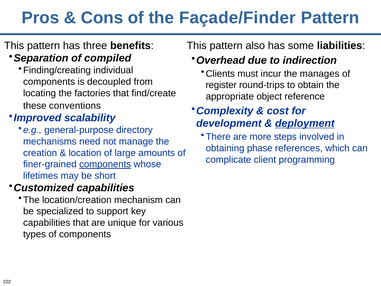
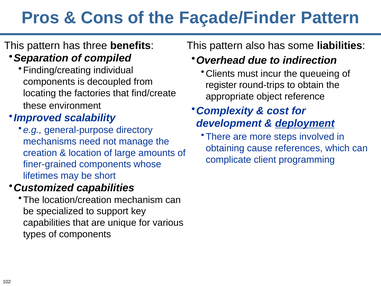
manages: manages -> queueing
conventions: conventions -> environment
phase: phase -> cause
components at (105, 164) underline: present -> none
